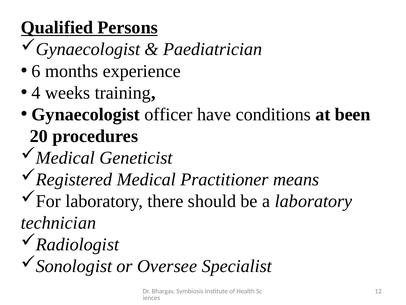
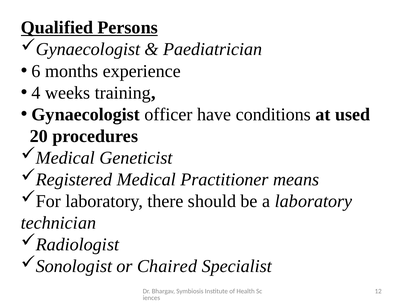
been: been -> used
Oversee: Oversee -> Chaired
